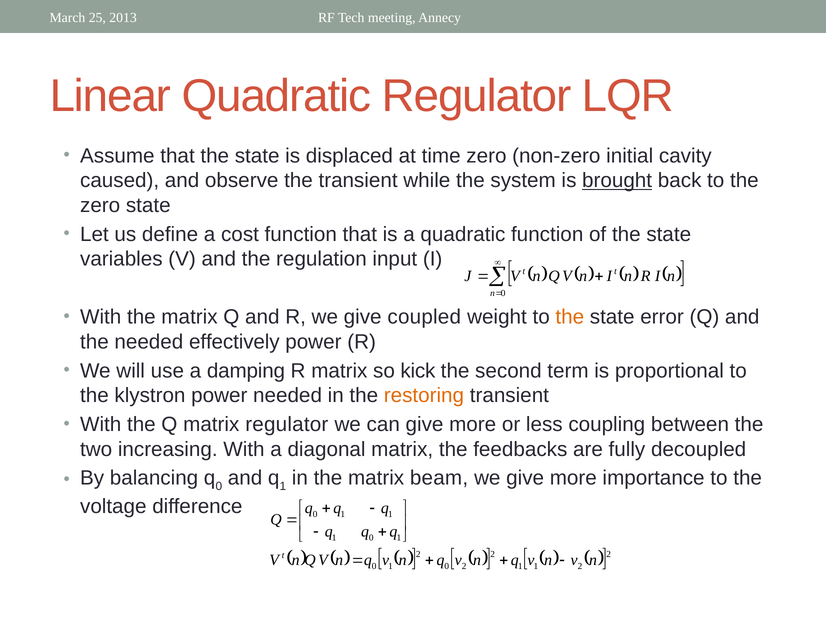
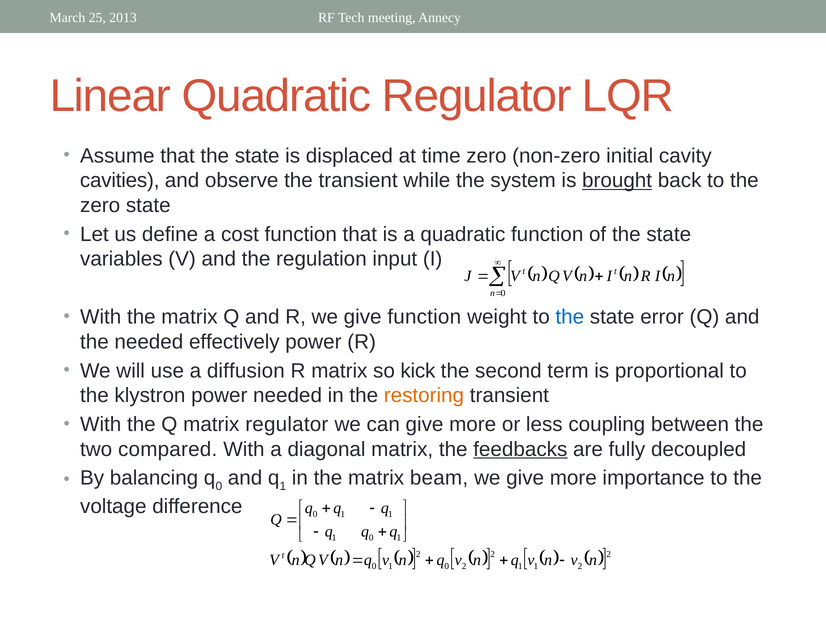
caused: caused -> cavities
give coupled: coupled -> function
the at (570, 317) colour: orange -> blue
damping: damping -> diffusion
increasing: increasing -> compared
feedbacks underline: none -> present
